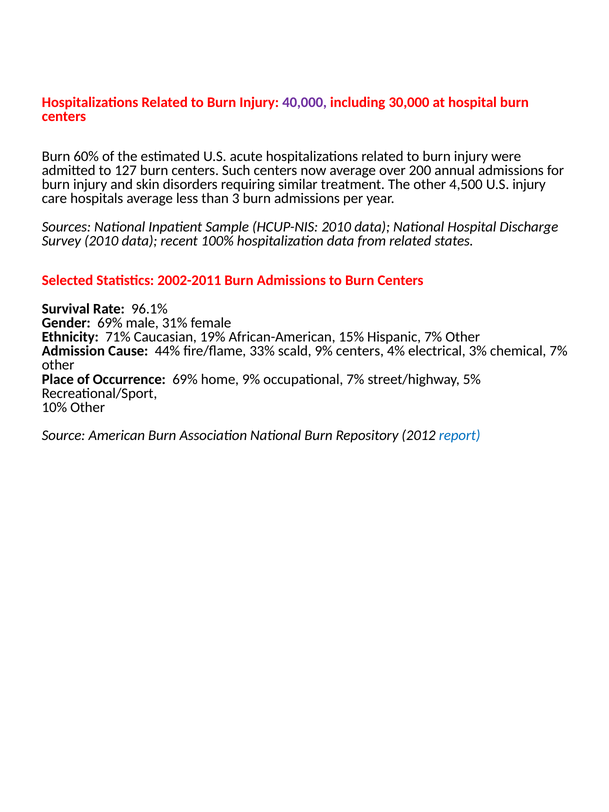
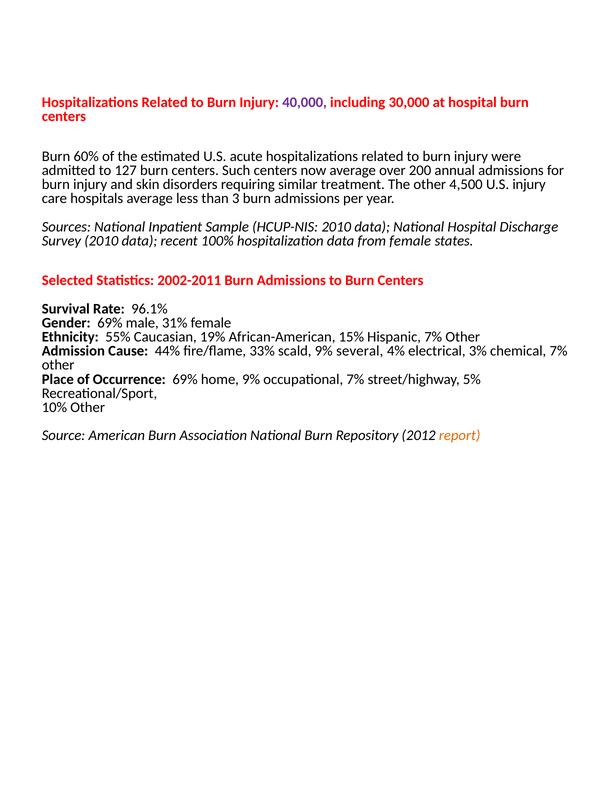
from related: related -> female
71%: 71% -> 55%
9% centers: centers -> several
report colour: blue -> orange
